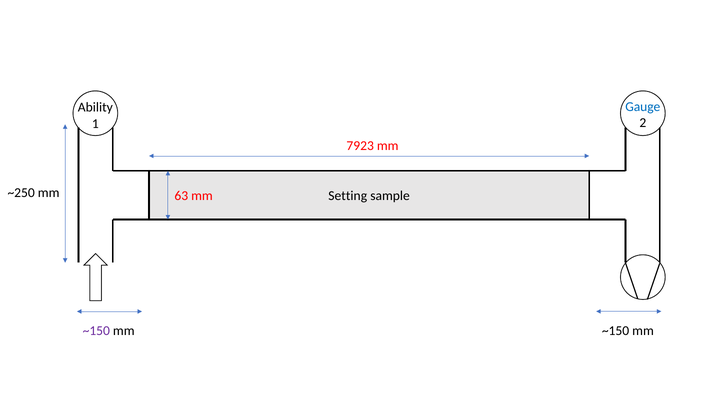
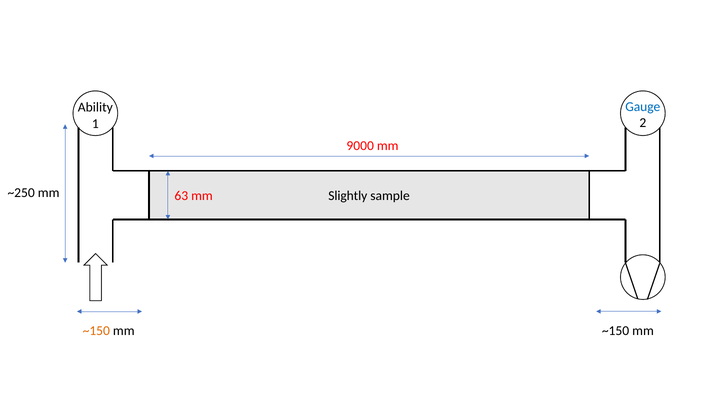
7923: 7923 -> 9000
Setting: Setting -> Slightly
~150 at (96, 331) colour: purple -> orange
